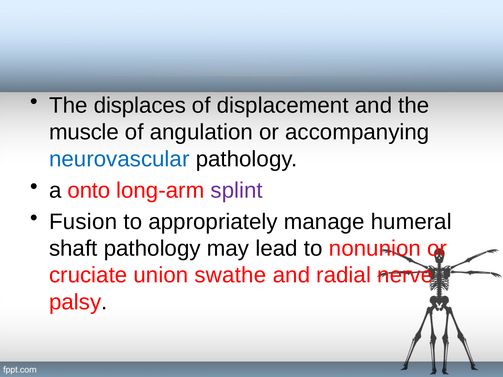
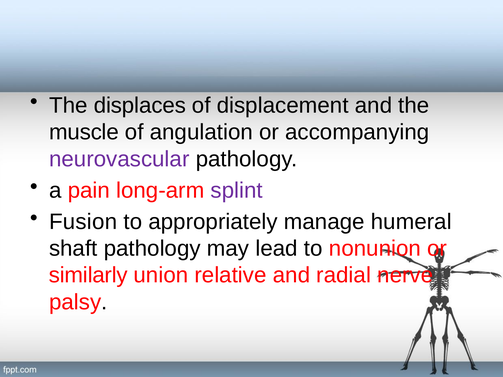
neurovascular colour: blue -> purple
onto: onto -> pain
cruciate: cruciate -> similarly
swathe: swathe -> relative
